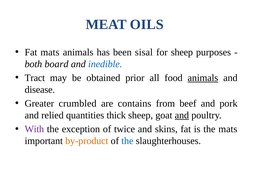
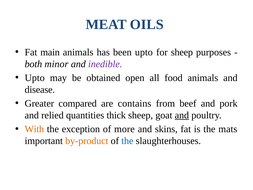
Fat mats: mats -> main
been sisal: sisal -> upto
board: board -> minor
inedible colour: blue -> purple
Tract at (35, 78): Tract -> Upto
prior: prior -> open
animals at (203, 78) underline: present -> none
crumbled: crumbled -> compared
With colour: purple -> orange
twice: twice -> more
